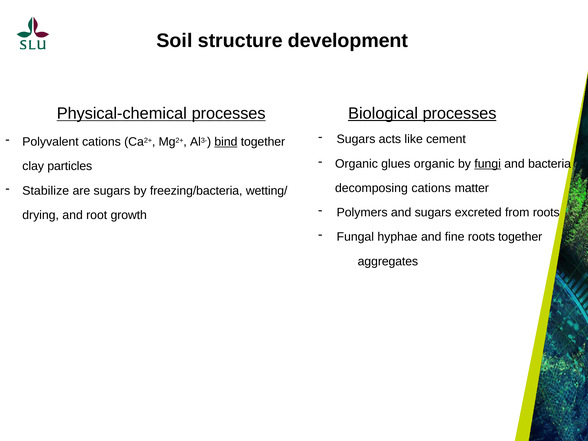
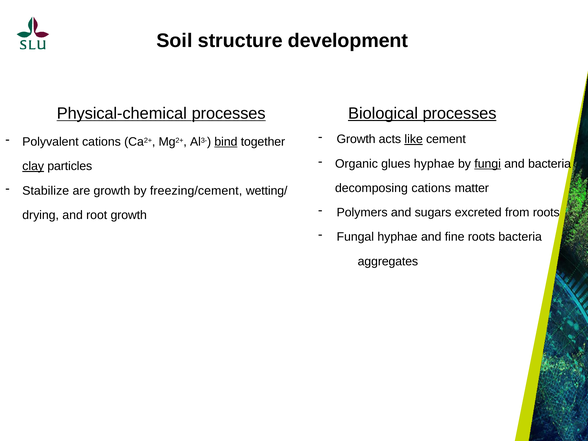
Sugars at (356, 139): Sugars -> Growth
like underline: none -> present
glues organic: organic -> hyphae
clay underline: none -> present
are sugars: sugars -> growth
freezing/bacteria: freezing/bacteria -> freezing/cement
roots together: together -> bacteria
